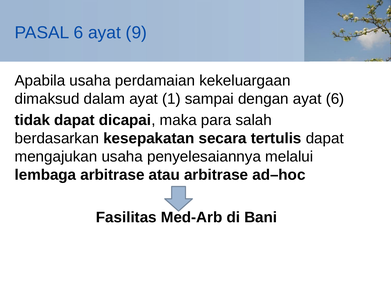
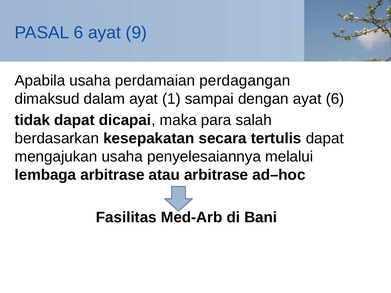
kekeluargaan: kekeluargaan -> perdagangan
